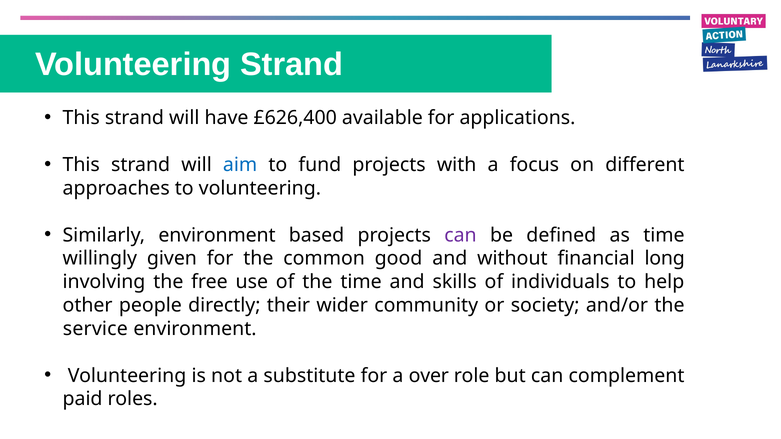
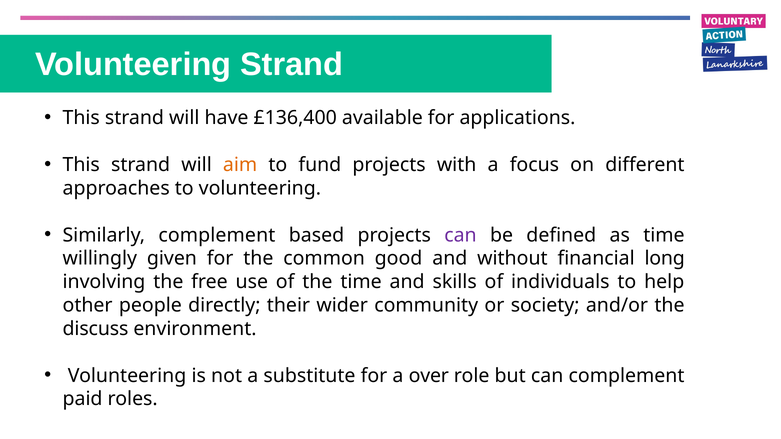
£626,400: £626,400 -> £136,400
aim colour: blue -> orange
Similarly environment: environment -> complement
service: service -> discuss
